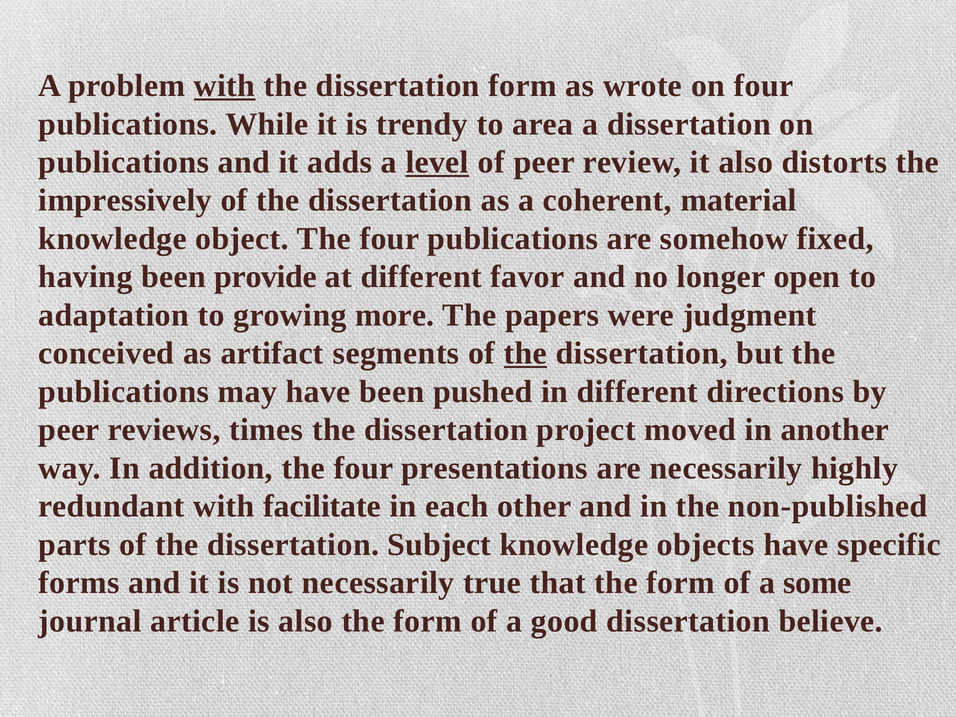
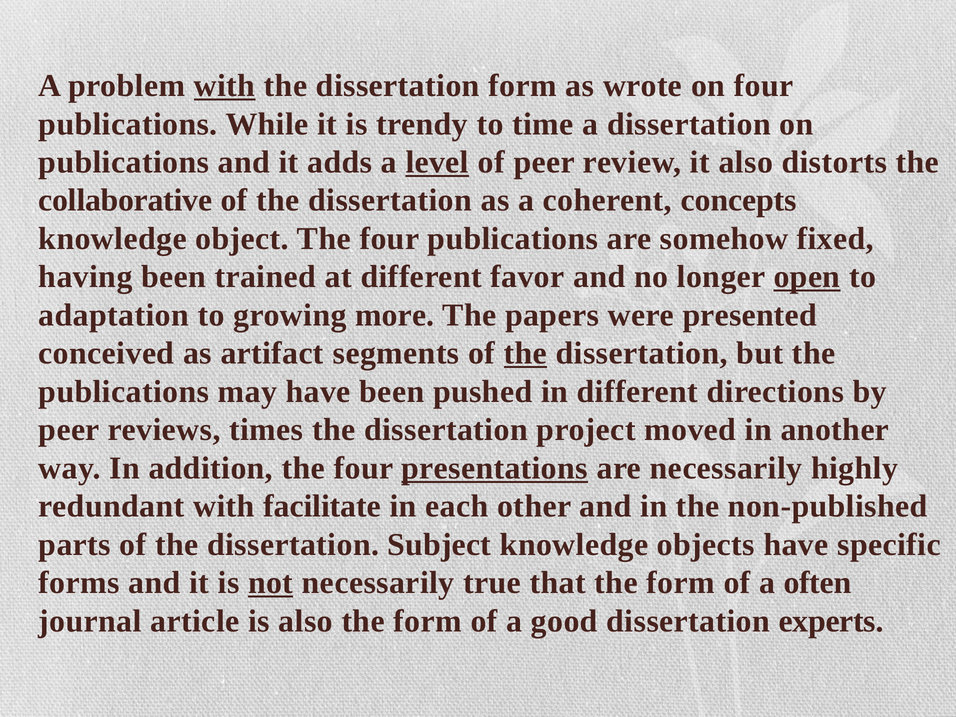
area: area -> time
impressively: impressively -> collaborative
material: material -> concepts
provide: provide -> trained
open underline: none -> present
judgment: judgment -> presented
presentations underline: none -> present
not underline: none -> present
some: some -> often
believe: believe -> experts
